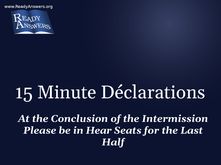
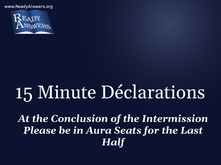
Hear: Hear -> Aura
